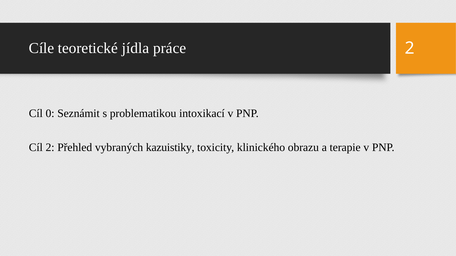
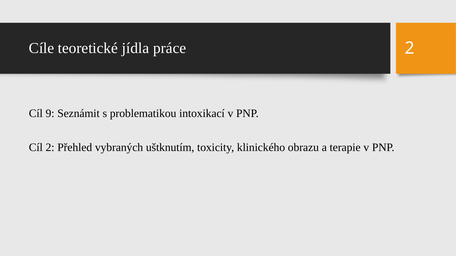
0: 0 -> 9
kazuistiky: kazuistiky -> uštknutím
